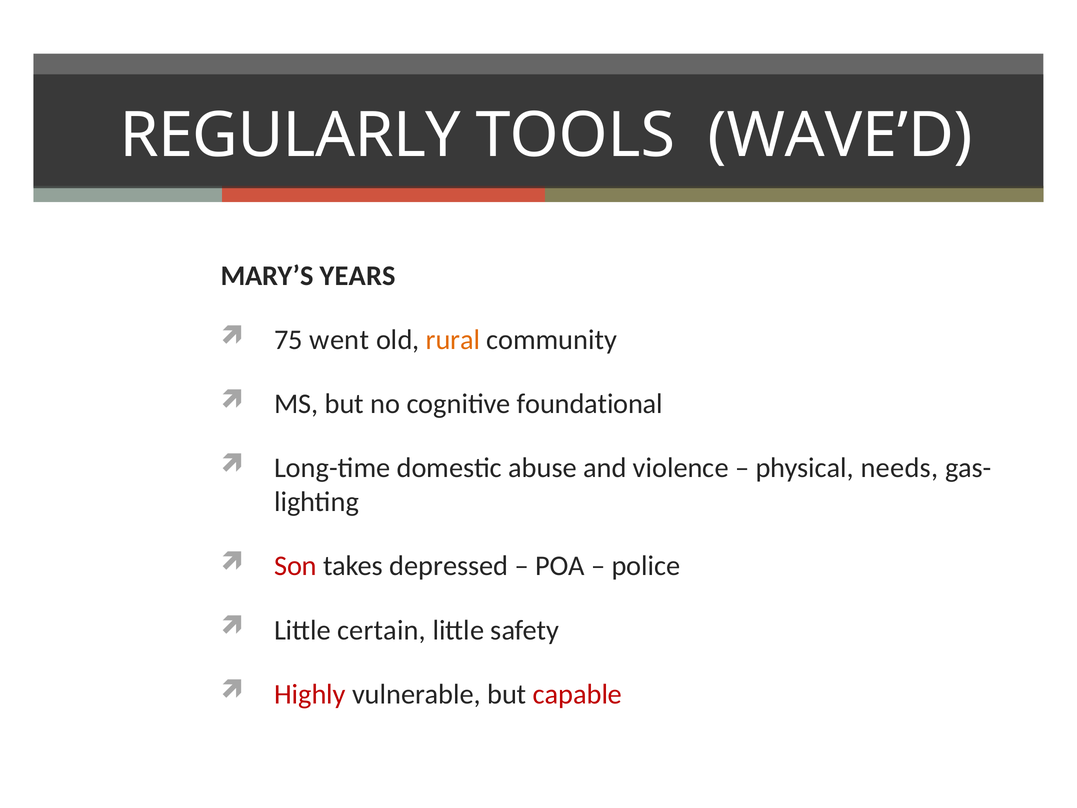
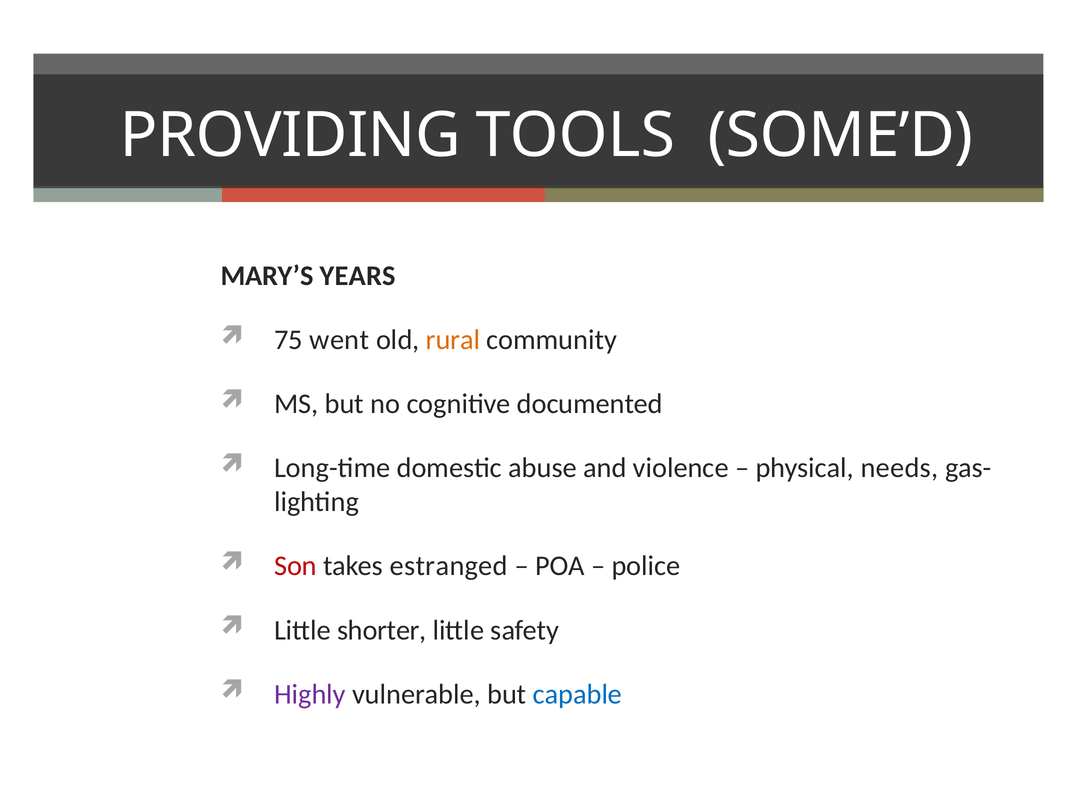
REGULARLY: REGULARLY -> PROVIDING
WAVE’D: WAVE’D -> SOME’D
foundational: foundational -> documented
depressed: depressed -> estranged
certain: certain -> shorter
Highly colour: red -> purple
capable colour: red -> blue
